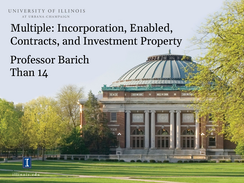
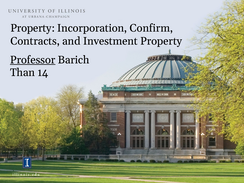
Multiple at (33, 28): Multiple -> Property
Enabled: Enabled -> Confirm
Professor underline: none -> present
